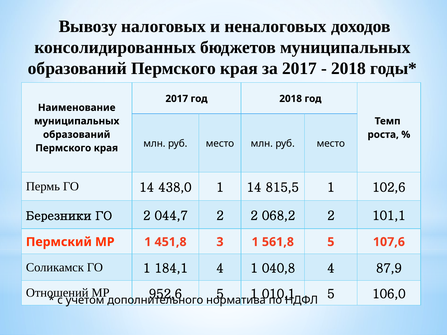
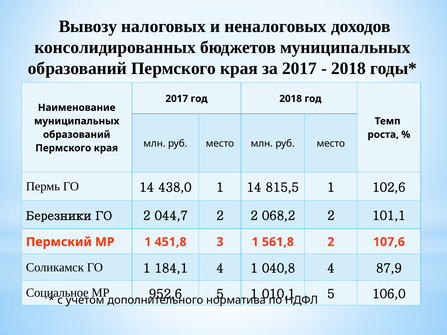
561,8 5: 5 -> 2
Отношений: Отношений -> Социальное
